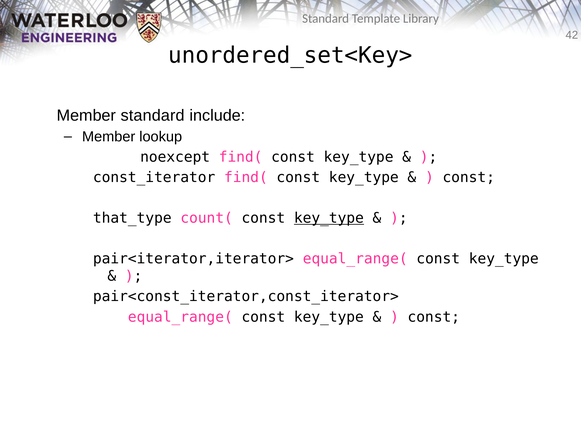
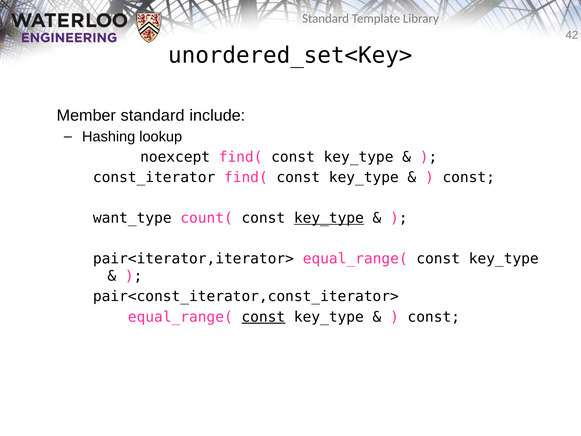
Member at (109, 137): Member -> Hashing
that_type: that_type -> want_type
const at (263, 317) underline: none -> present
